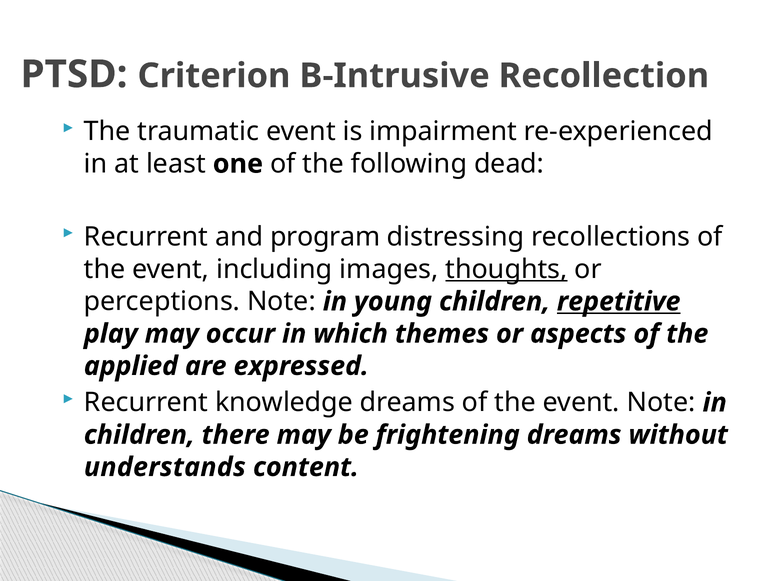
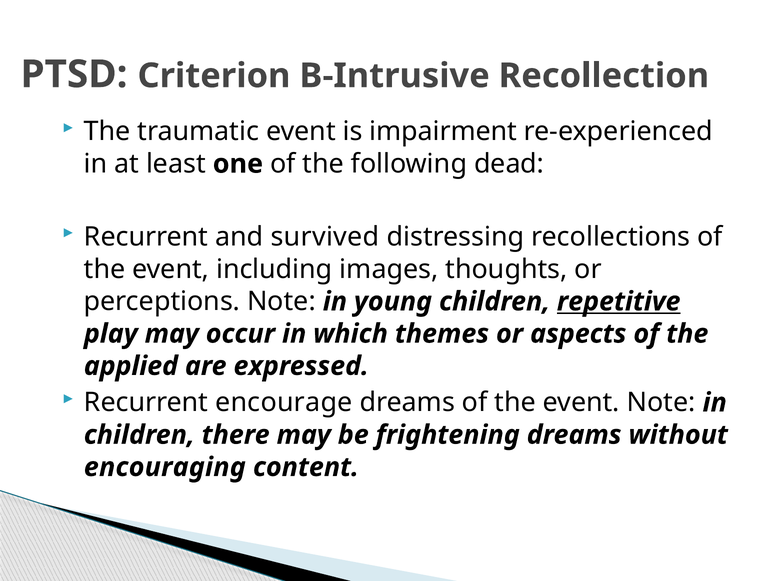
program: program -> survived
thoughts underline: present -> none
knowledge: knowledge -> encourage
understands: understands -> encouraging
